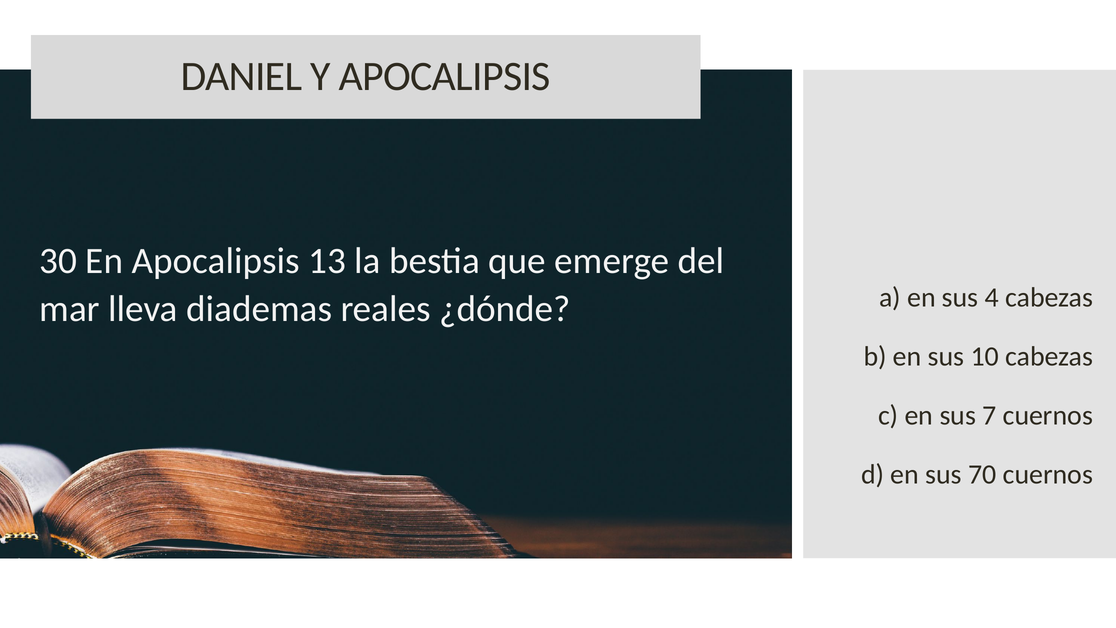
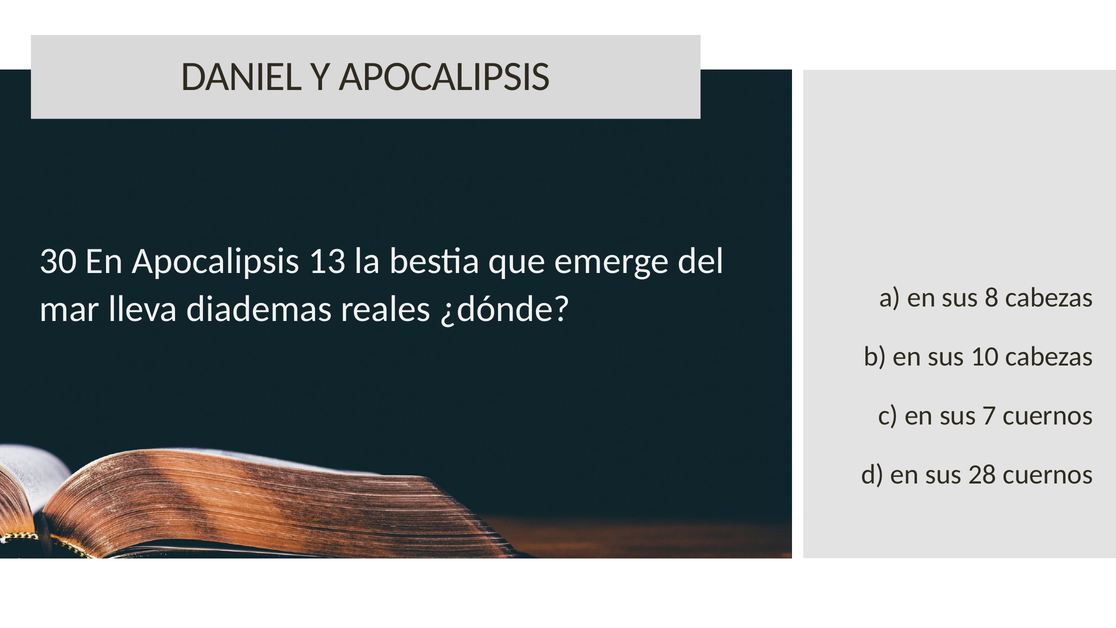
4: 4 -> 8
70: 70 -> 28
